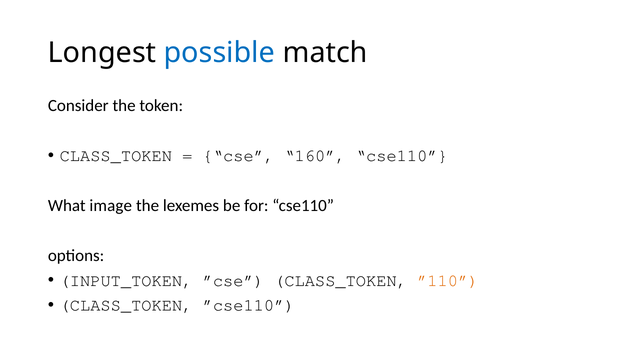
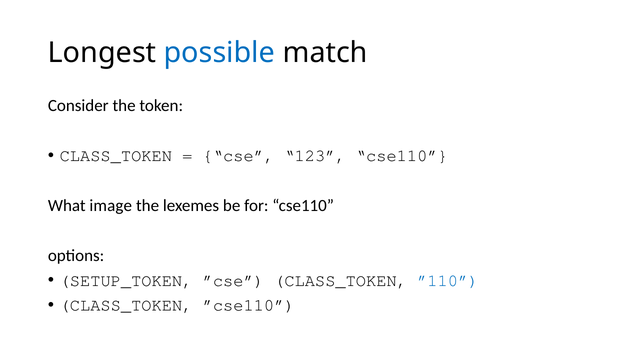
160: 160 -> 123
INPUT_TOKEN: INPUT_TOKEN -> SETUP_TOKEN
”110 colour: orange -> blue
